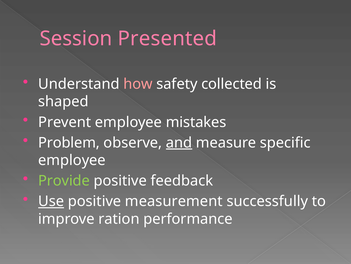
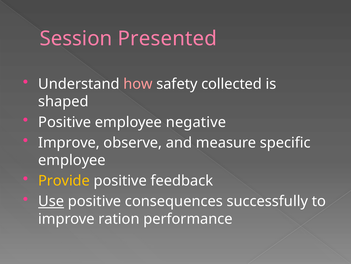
Prevent at (65, 122): Prevent -> Positive
mistakes: mistakes -> negative
Problem at (69, 142): Problem -> Improve
and underline: present -> none
Provide colour: light green -> yellow
measurement: measurement -> consequences
